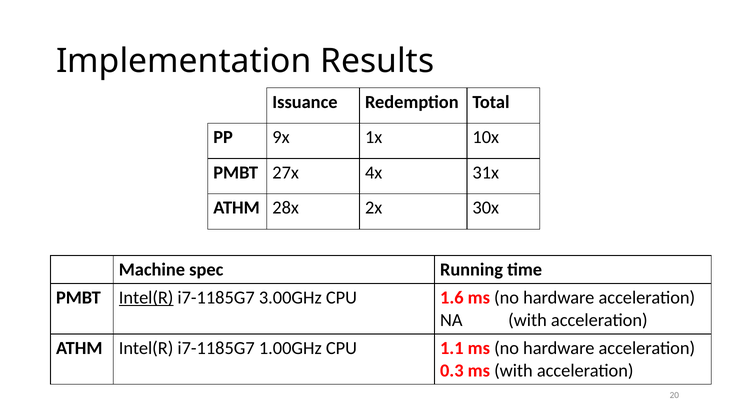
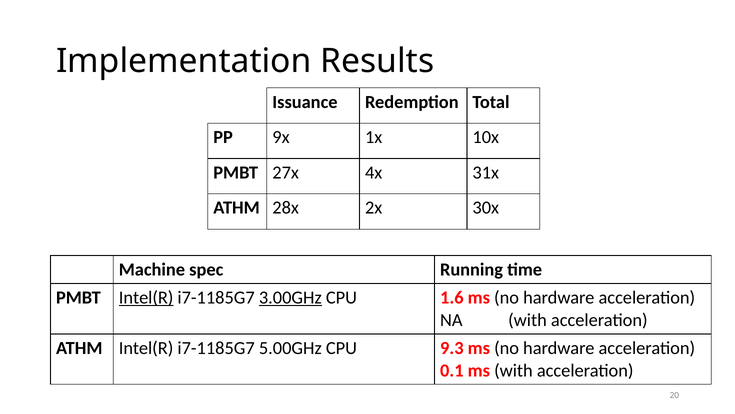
3.00GHz underline: none -> present
1.00GHz: 1.00GHz -> 5.00GHz
1.1: 1.1 -> 9.3
0.3: 0.3 -> 0.1
